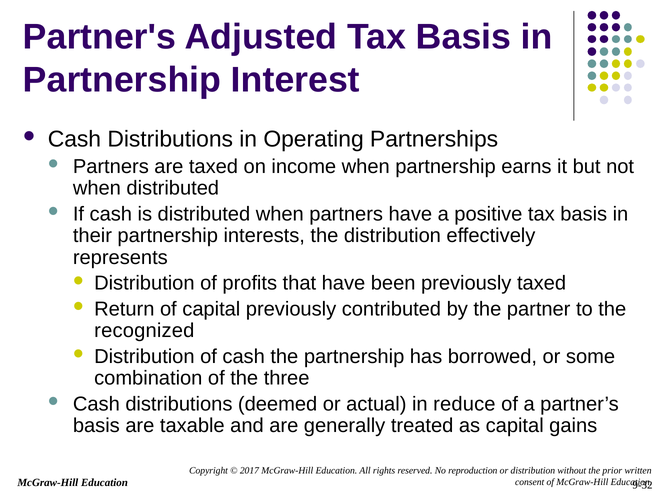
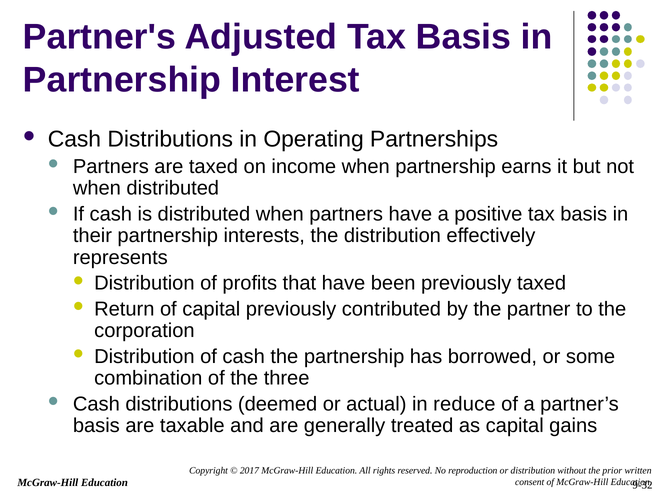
recognized: recognized -> corporation
